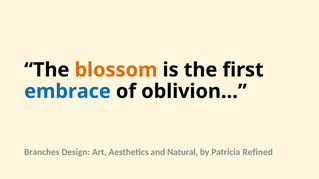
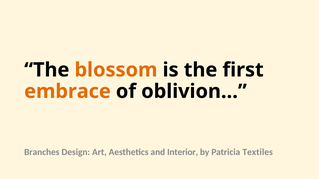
embrace colour: blue -> orange
Natural: Natural -> Interior
Refined: Refined -> Textiles
